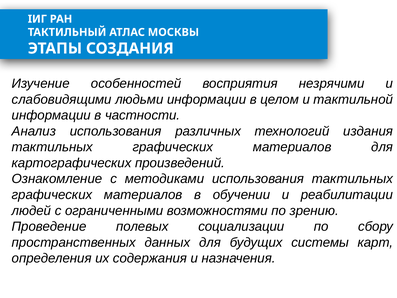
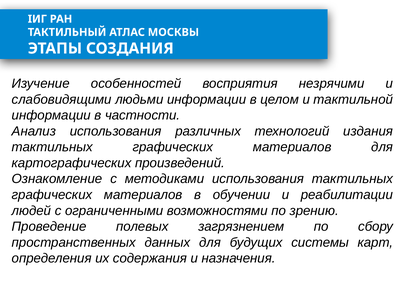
социализации: социализации -> загрязнением
